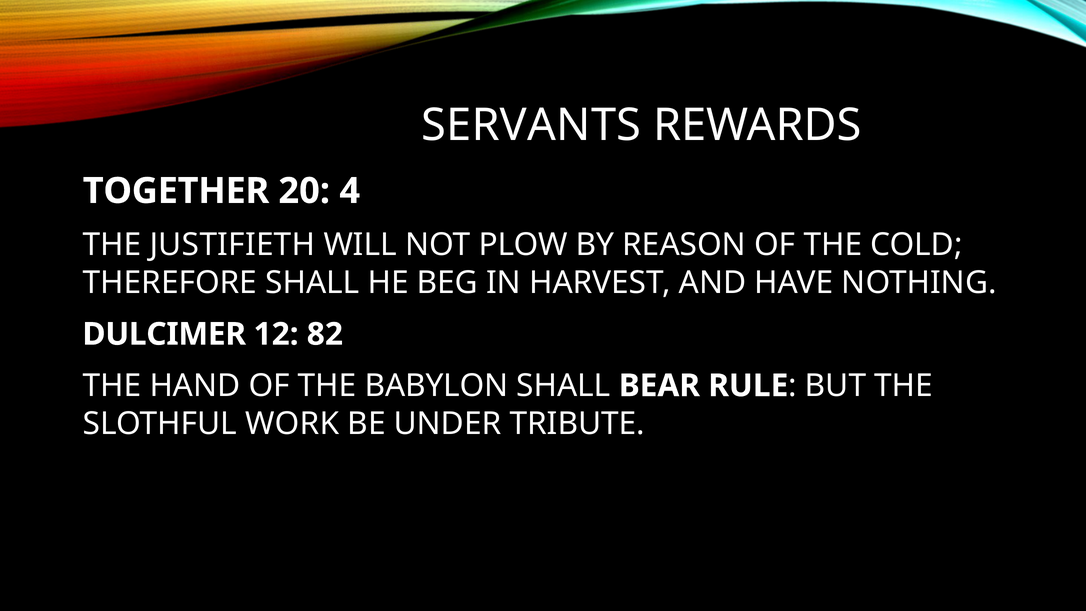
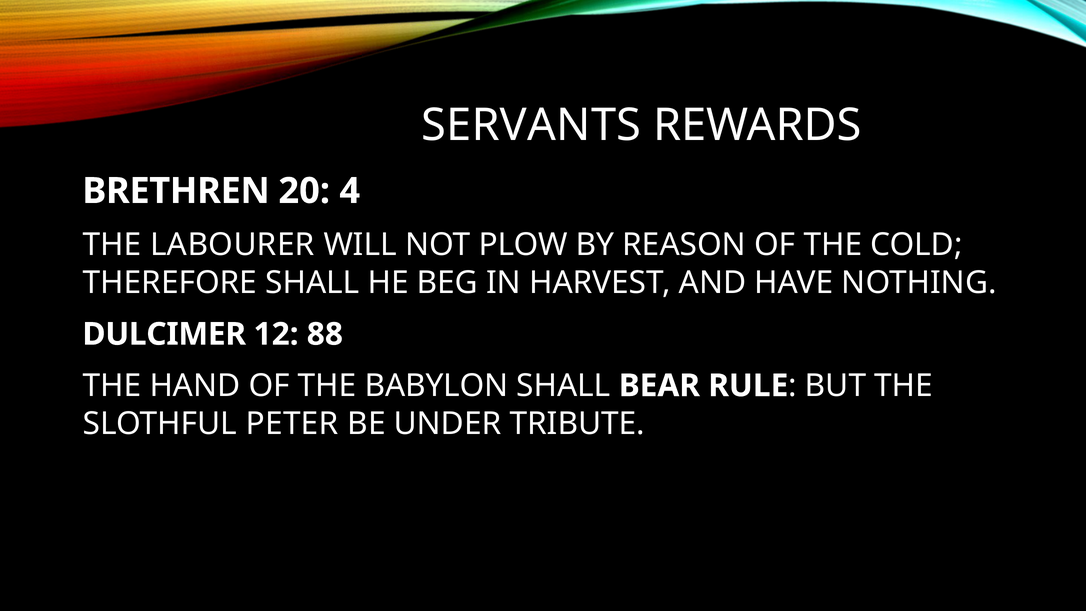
TOGETHER: TOGETHER -> BRETHREN
JUSTIFIETH: JUSTIFIETH -> LABOURER
82: 82 -> 88
WORK: WORK -> PETER
